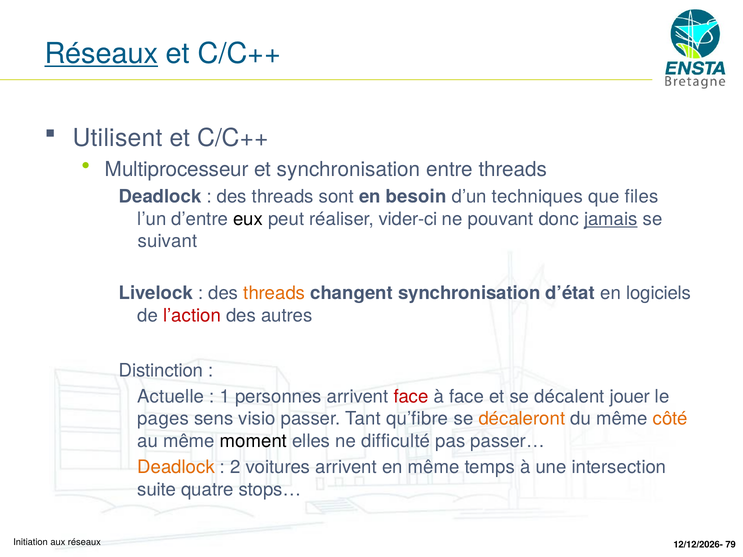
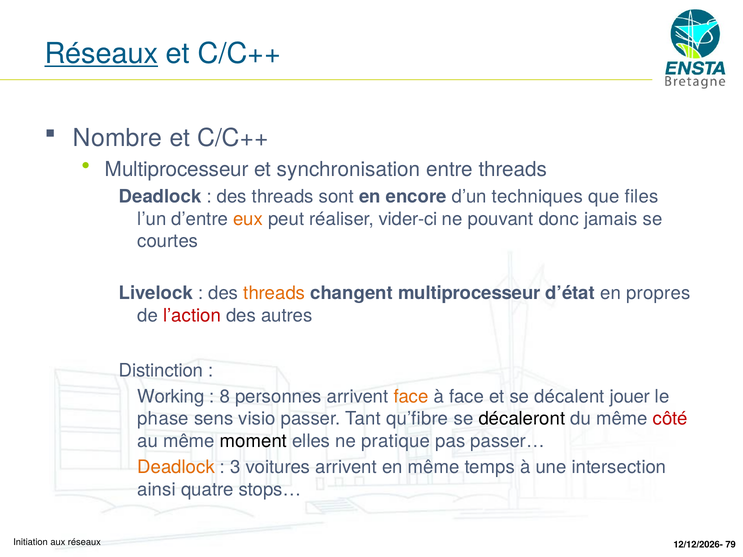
Utilisent: Utilisent -> Nombre
besoin: besoin -> encore
eux colour: black -> orange
jamais underline: present -> none
suivant: suivant -> courtes
changent synchronisation: synchronisation -> multiprocesseur
logiciels: logiciels -> propres
Actuelle: Actuelle -> Working
1: 1 -> 8
face at (411, 397) colour: red -> orange
pages: pages -> phase
décaleront colour: orange -> black
côté colour: orange -> red
difficulté: difficulté -> pratique
2: 2 -> 3
suite: suite -> ainsi
